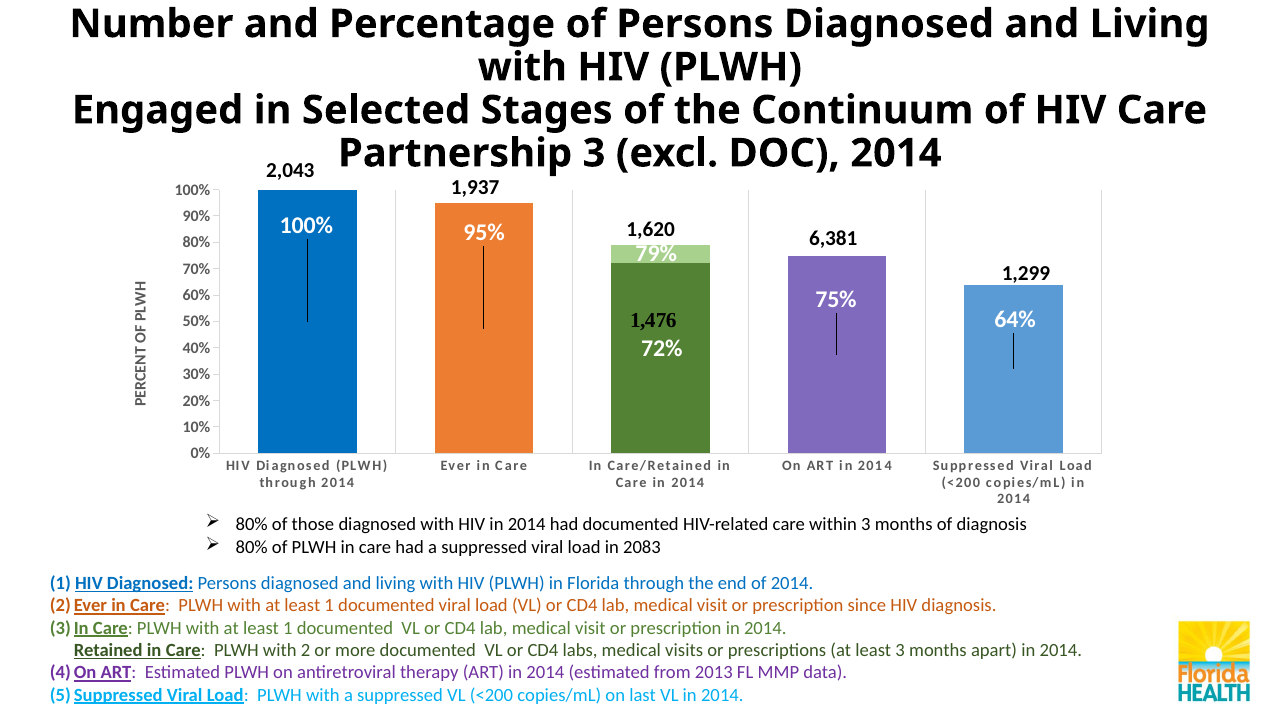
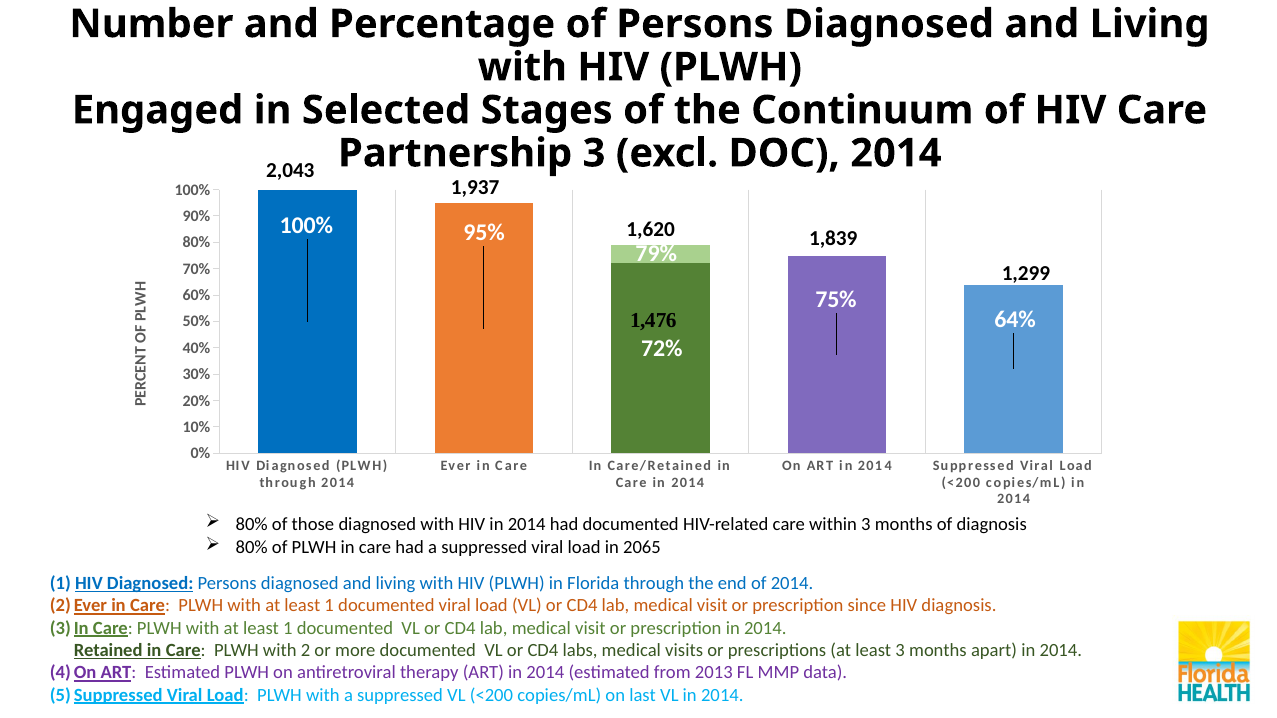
6,381: 6,381 -> 1,839
2083: 2083 -> 2065
